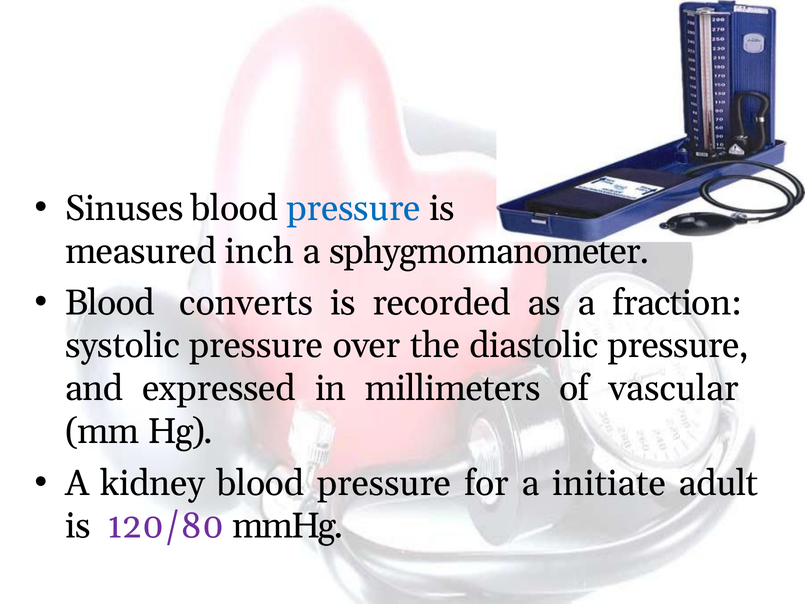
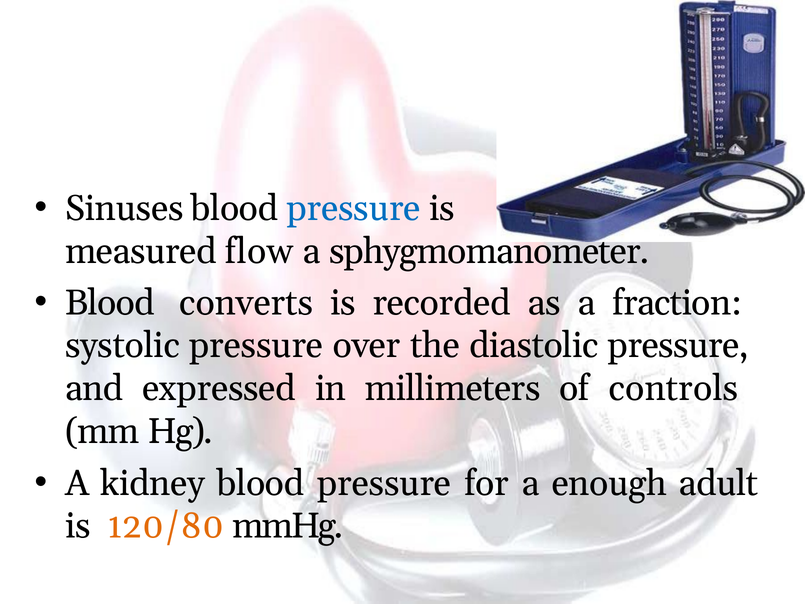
inch: inch -> flow
vascular: vascular -> controls
initiate: initiate -> enough
120/80 colour: purple -> orange
